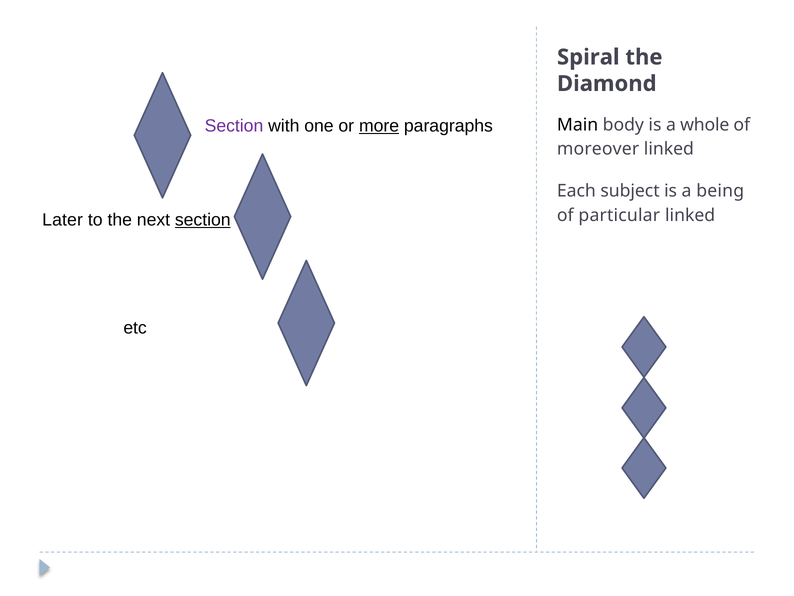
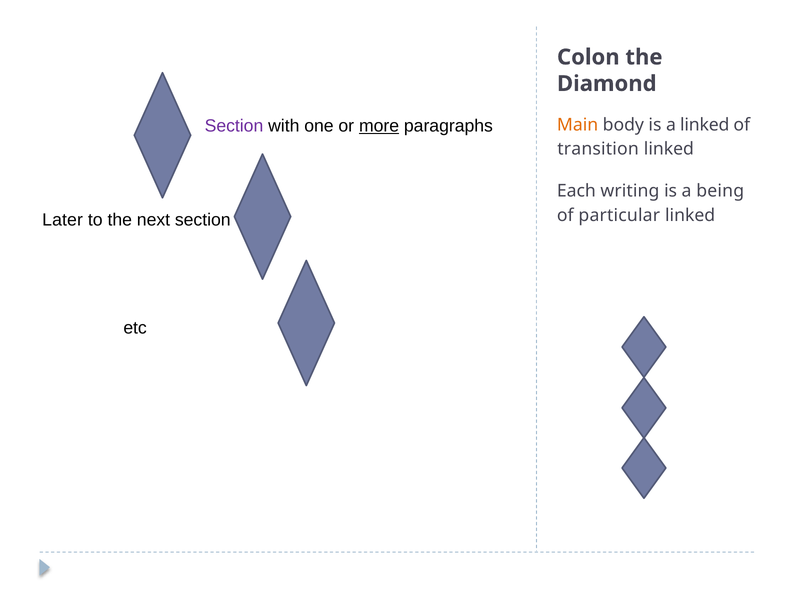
Spiral: Spiral -> Colon
Main colour: black -> orange
a whole: whole -> linked
moreover: moreover -> transition
subject: subject -> writing
section at (203, 220) underline: present -> none
